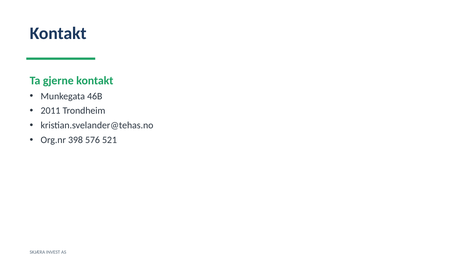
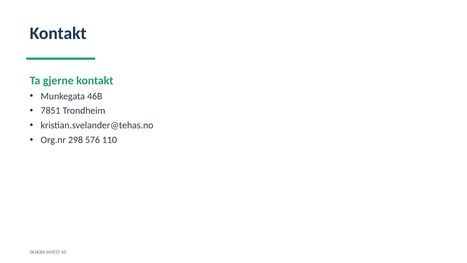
2011: 2011 -> 7851
398: 398 -> 298
521: 521 -> 110
